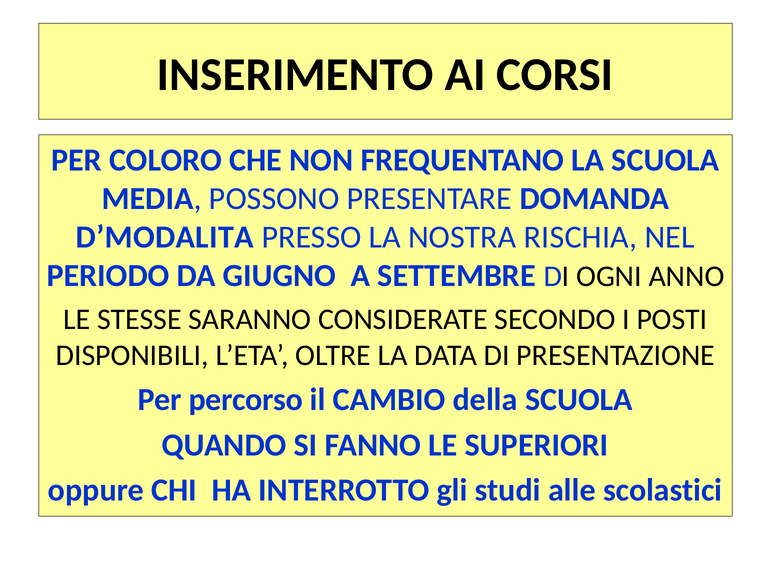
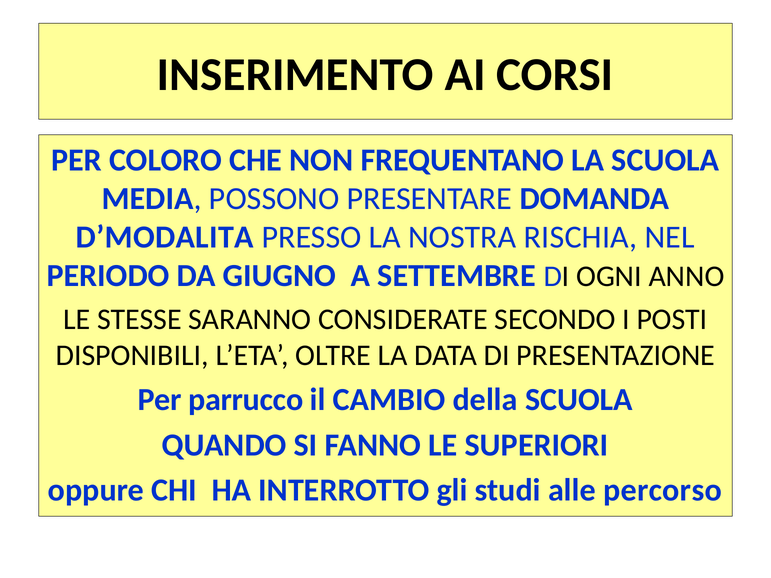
percorso: percorso -> parrucco
scolastici: scolastici -> percorso
